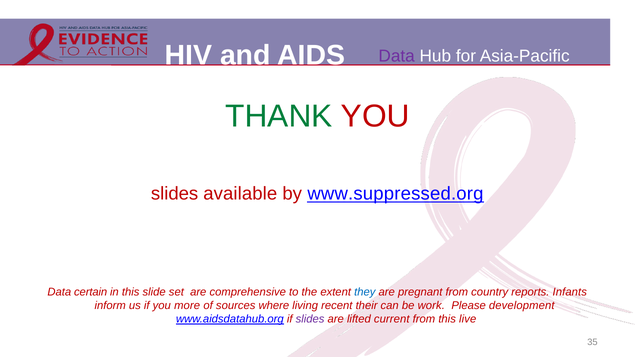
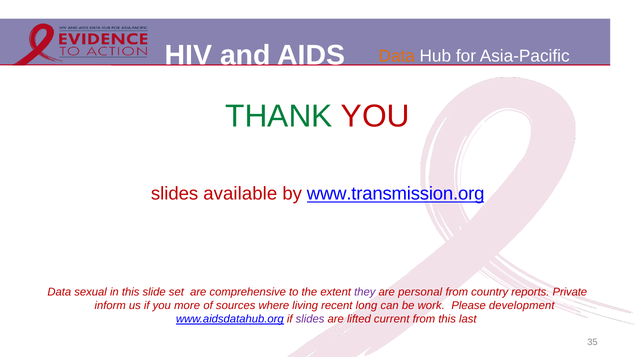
Data at (397, 56) colour: purple -> orange
www.suppressed.org: www.suppressed.org -> www.transmission.org
certain: certain -> sexual
they colour: blue -> purple
pregnant: pregnant -> personal
Infants: Infants -> Private
their: their -> long
live: live -> last
